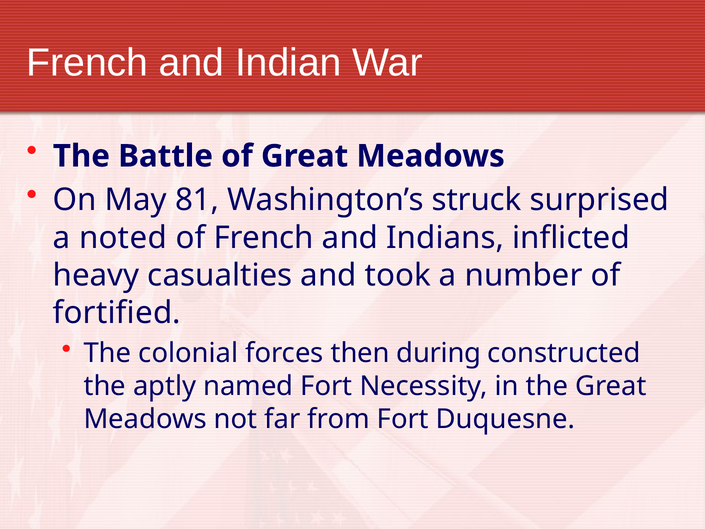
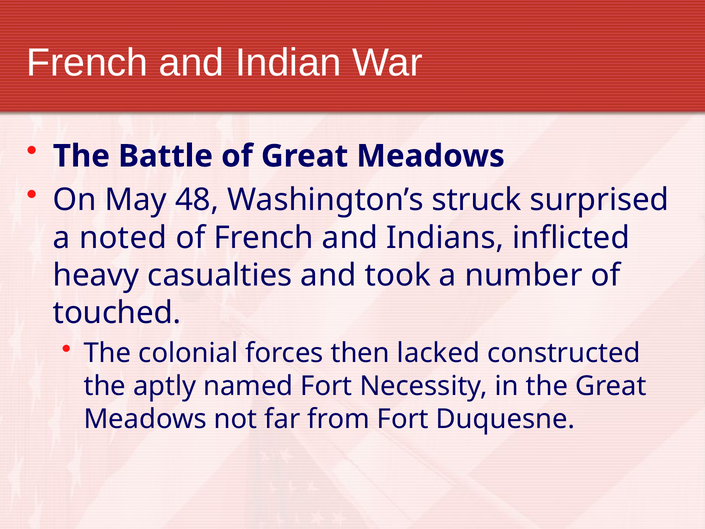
81: 81 -> 48
fortified: fortified -> touched
during: during -> lacked
